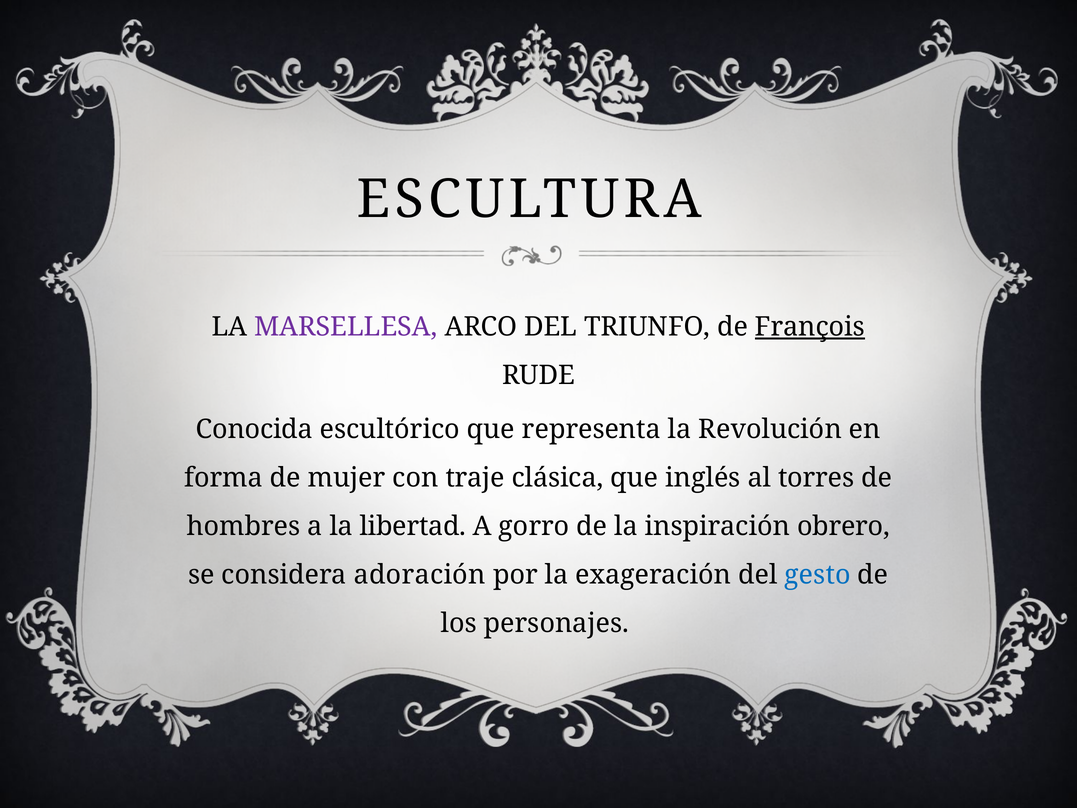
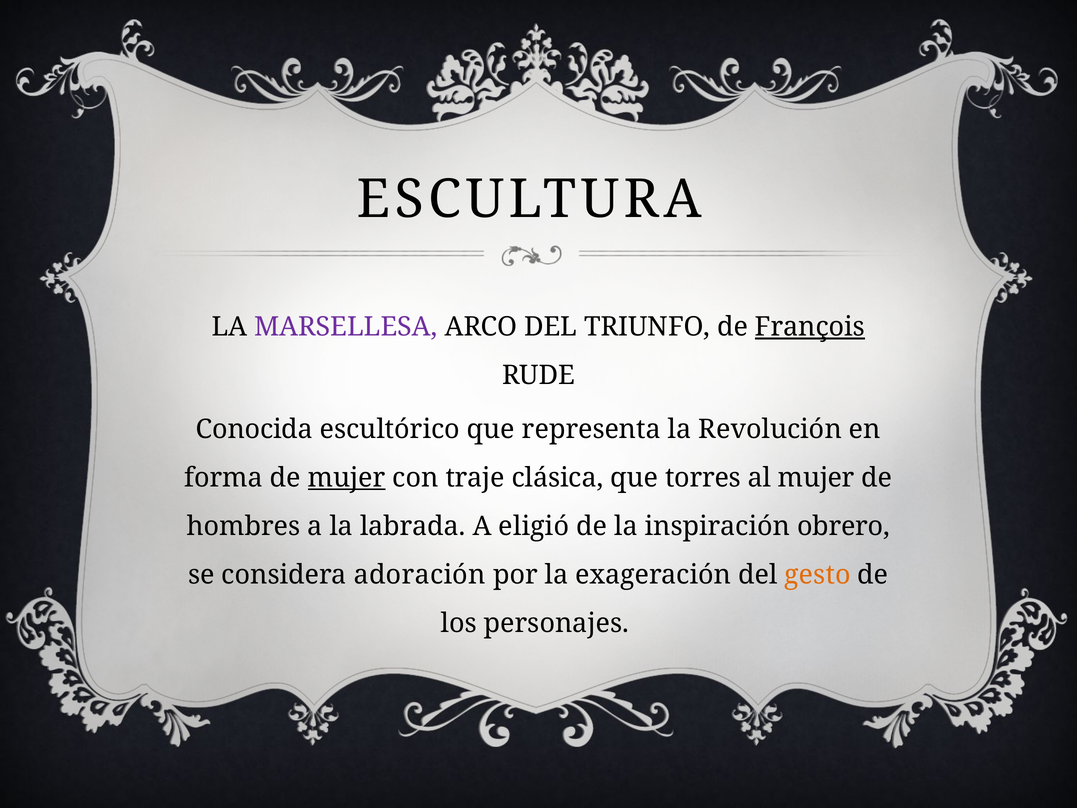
mujer at (347, 478) underline: none -> present
inglés: inglés -> torres
al torres: torres -> mujer
libertad: libertad -> labrada
gorro: gorro -> eligió
gesto colour: blue -> orange
